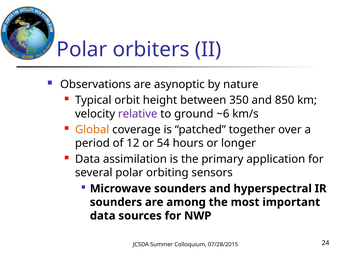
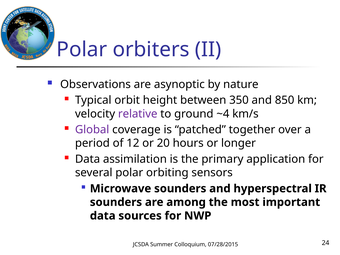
~6: ~6 -> ~4
Global colour: orange -> purple
54: 54 -> 20
